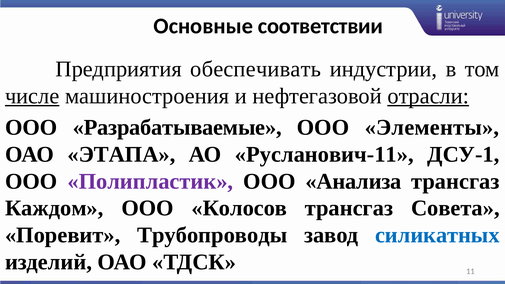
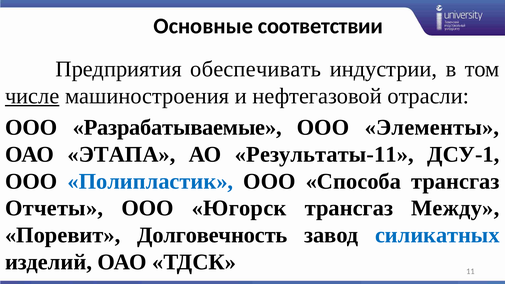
отрасли underline: present -> none
Русланович-11: Русланович-11 -> Результаты-11
Полипластик colour: purple -> blue
Анализа: Анализа -> Способа
Каждом: Каждом -> Отчеты
Колосов: Колосов -> Югорск
Совета: Совета -> Между
Трубопроводы: Трубопроводы -> Долговечность
